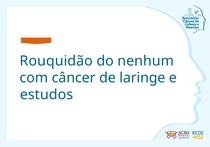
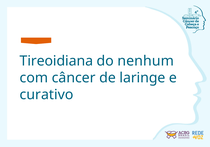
Rouquidão: Rouquidão -> Tireoidiana
estudos: estudos -> curativo
